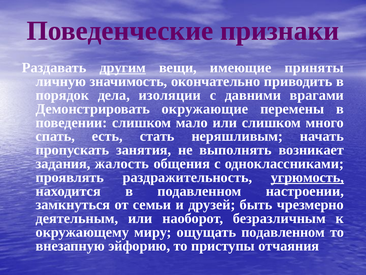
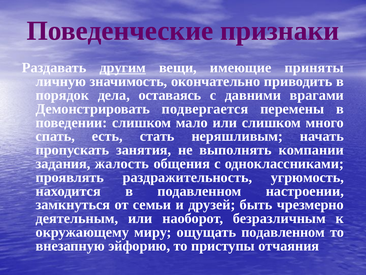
изоляции: изоляции -> оставаясь
окружающие: окружающие -> подвергается
возникает: возникает -> компании
угрюмость underline: present -> none
